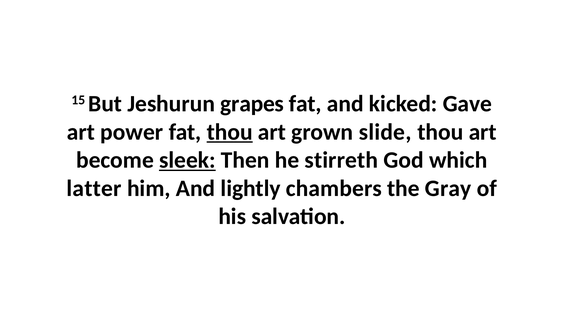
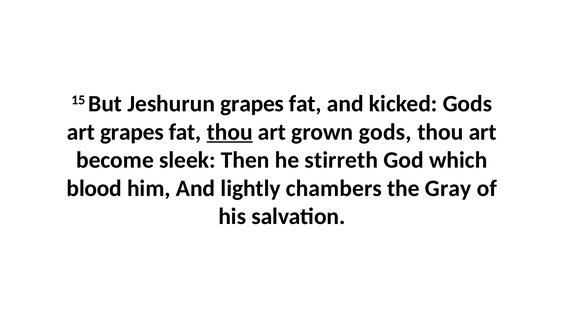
kicked Gave: Gave -> Gods
art power: power -> grapes
grown slide: slide -> gods
sleek underline: present -> none
latter: latter -> blood
